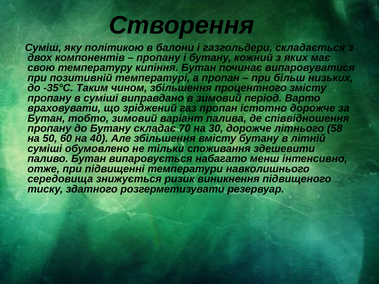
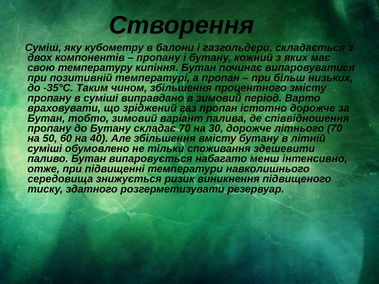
політикою: політикою -> кубометру
літнього 58: 58 -> 70
